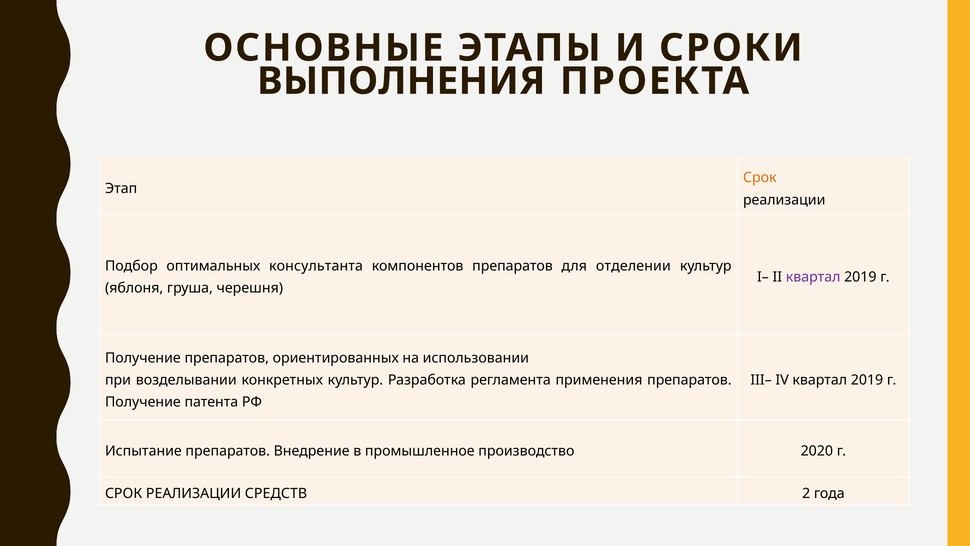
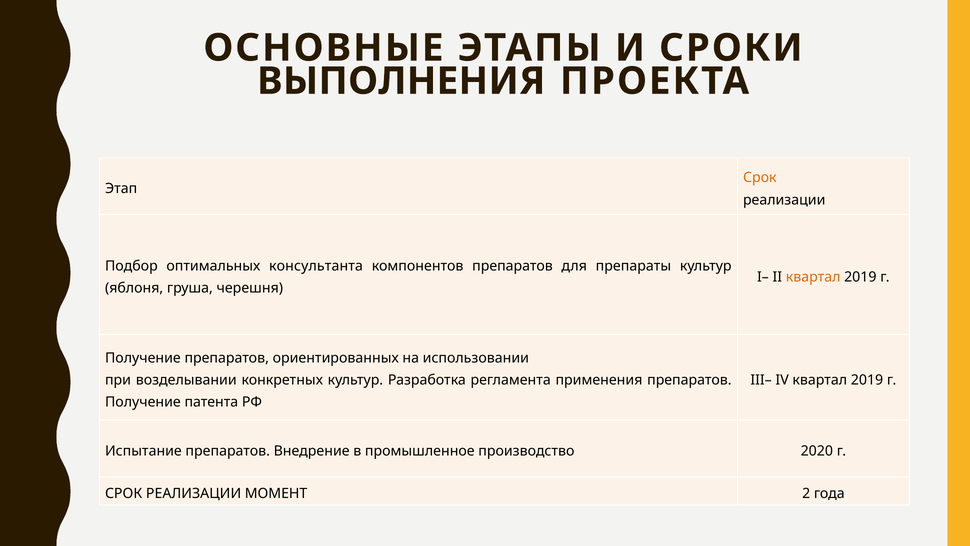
отделении: отделении -> препараты
квартал at (813, 277) colour: purple -> orange
СРЕДСТВ: СРЕДСТВ -> МОМЕНТ
